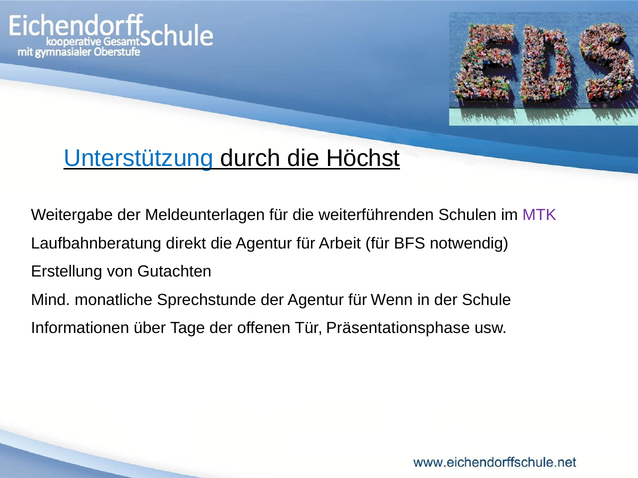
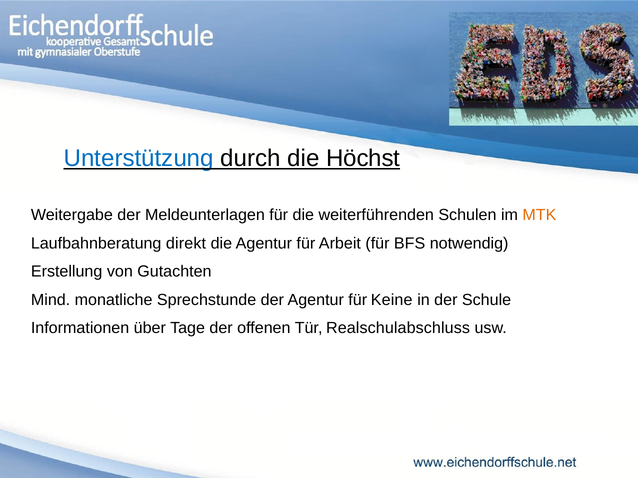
MTK colour: purple -> orange
Wenn: Wenn -> Keine
Präsentationsphase: Präsentationsphase -> Realschulabschluss
